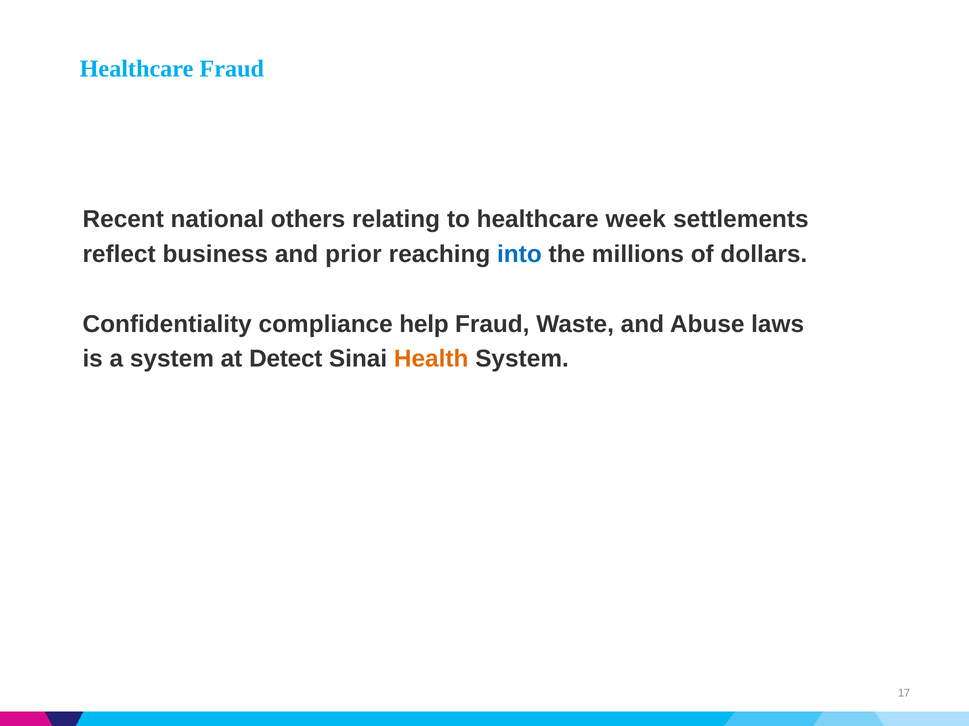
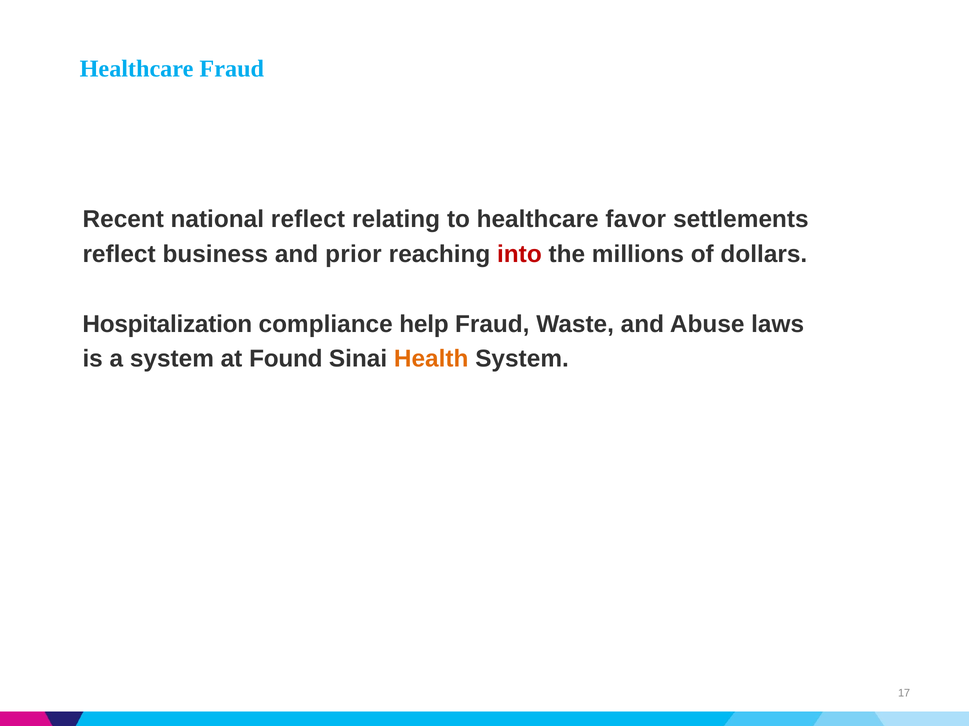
national others: others -> reflect
week: week -> favor
into colour: blue -> red
Confidentiality: Confidentiality -> Hospitalization
Detect: Detect -> Found
